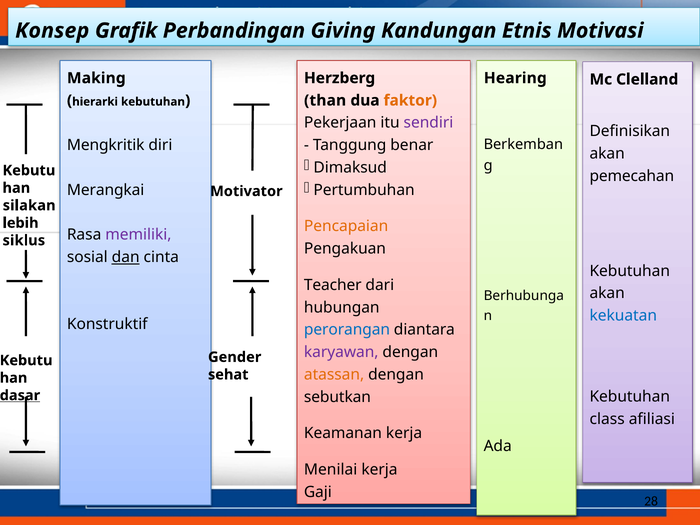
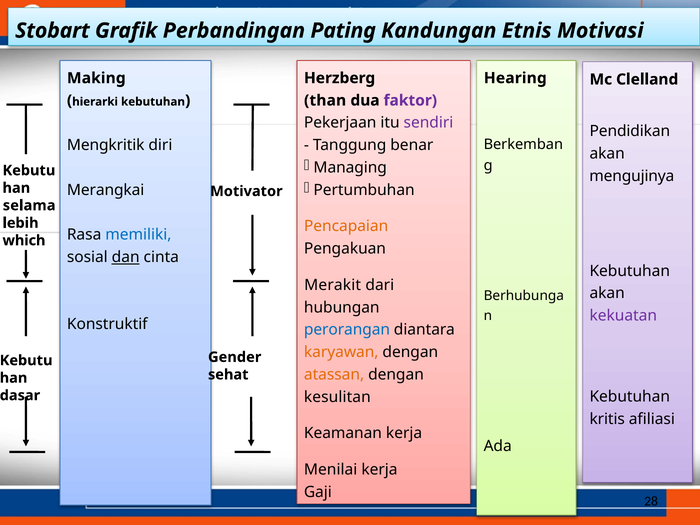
Konsep: Konsep -> Stobart
Giving: Giving -> Pating
faktor colour: orange -> purple
Definisikan: Definisikan -> Pendidikan
Dimaksud: Dimaksud -> Managing
pemecahan: pemecahan -> mengujinya
silakan: silakan -> selama
memiliki colour: purple -> blue
siklus: siklus -> which
Teacher: Teacher -> Merakit
kekuatan colour: blue -> purple
karyawan colour: purple -> orange
sebutkan: sebutkan -> kesulitan
dasar underline: present -> none
class: class -> kritis
